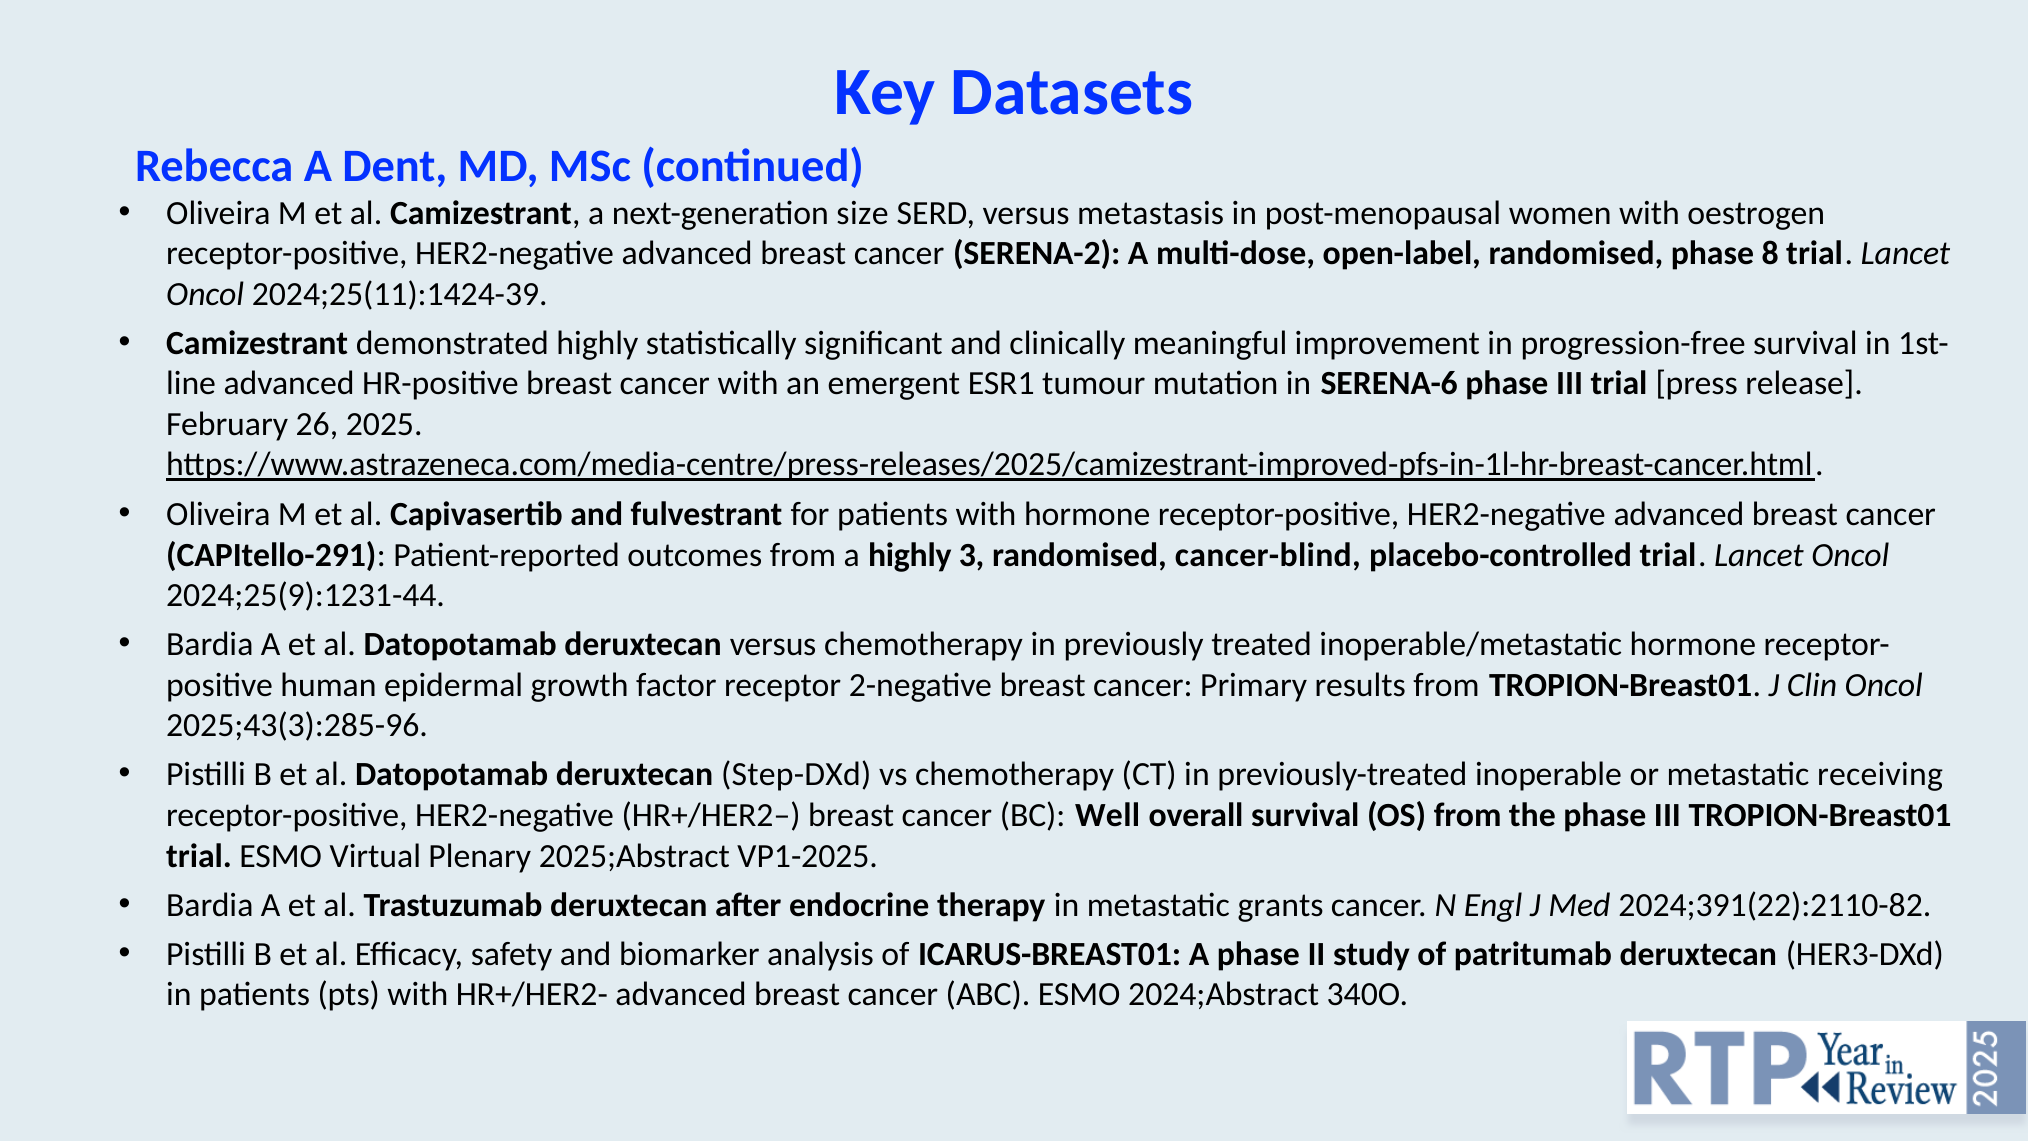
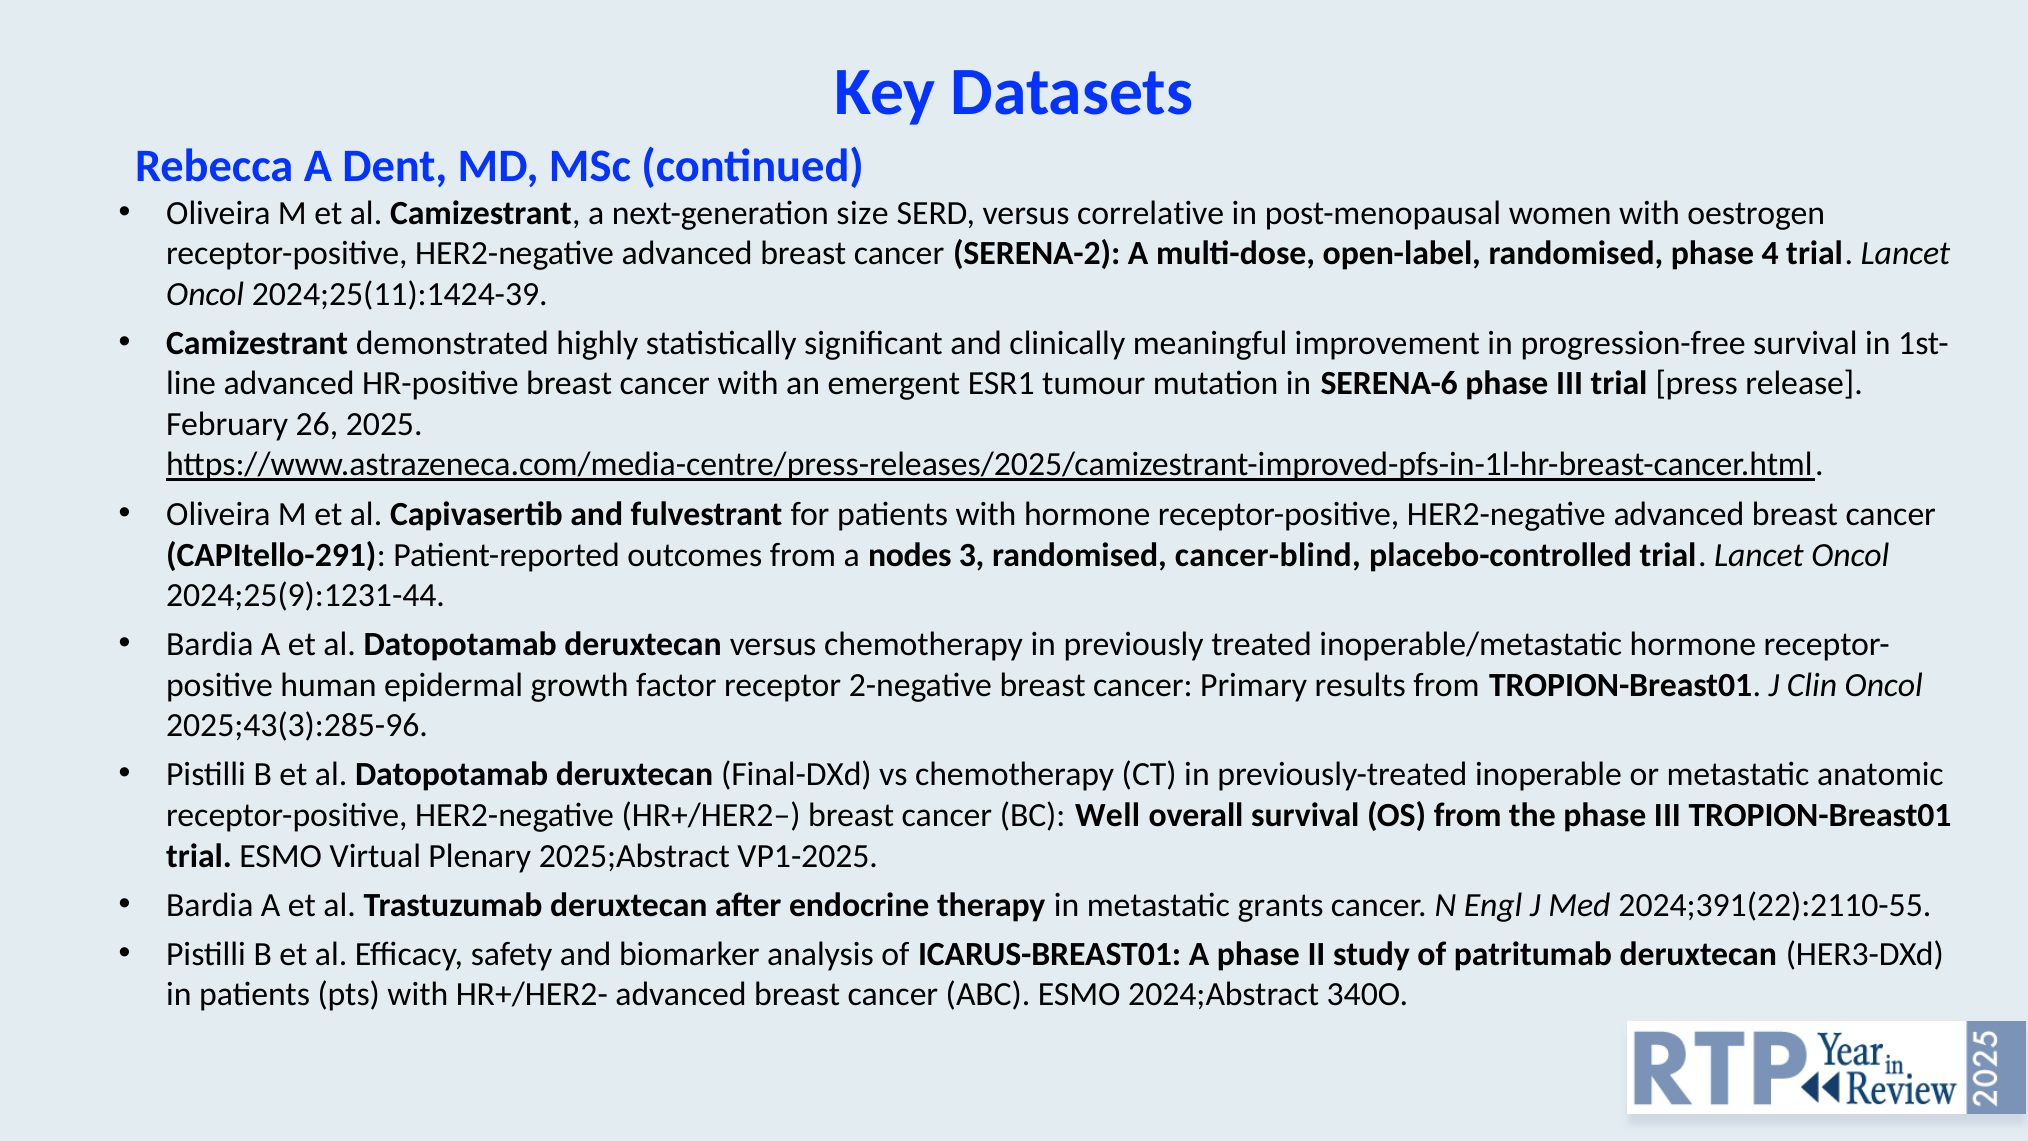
metastasis: metastasis -> correlative
8: 8 -> 4
a highly: highly -> nodes
Step-DXd: Step-DXd -> Final-DXd
receiving: receiving -> anatomic
2024;391(22):2110-82: 2024;391(22):2110-82 -> 2024;391(22):2110-55
